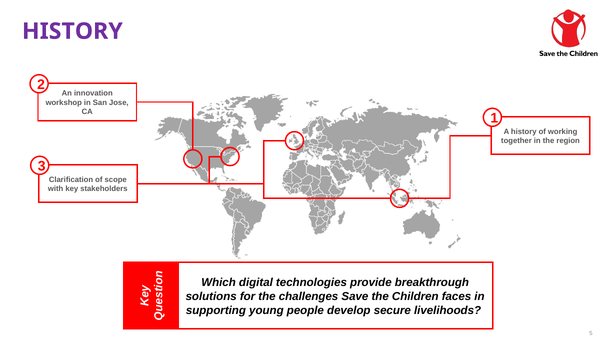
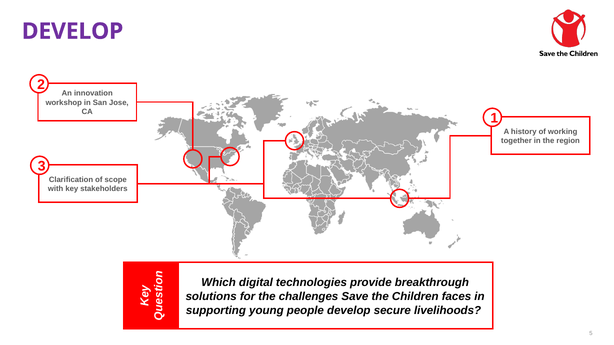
HISTORY at (72, 31): HISTORY -> DEVELOP
